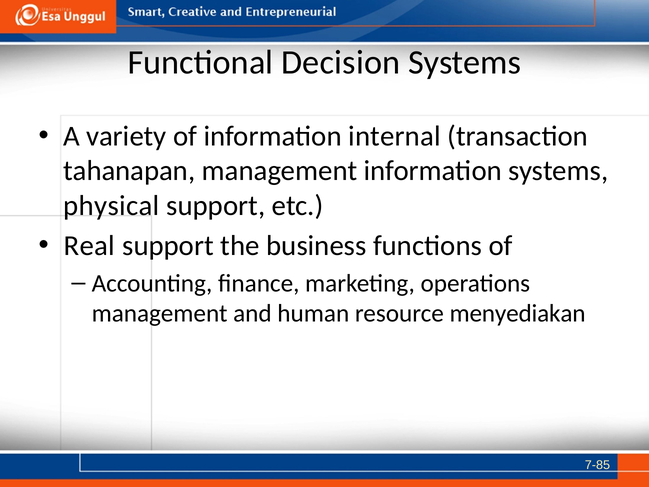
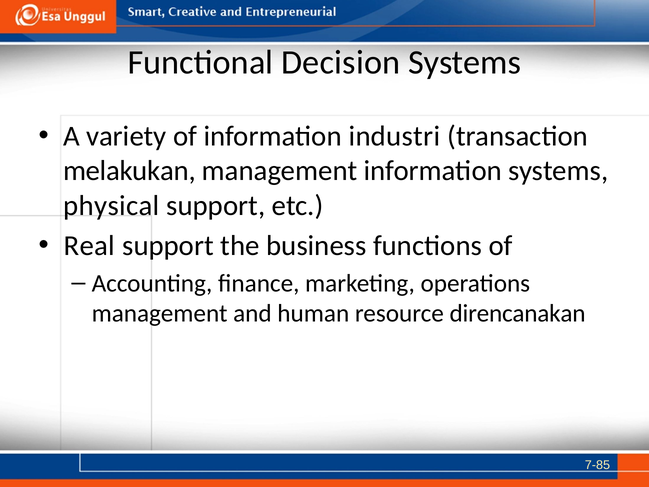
internal: internal -> industri
tahanapan: tahanapan -> melakukan
menyediakan: menyediakan -> direncanakan
